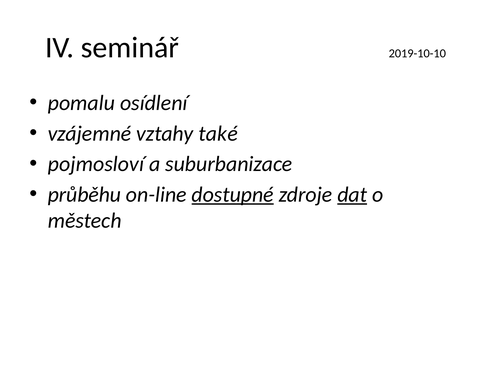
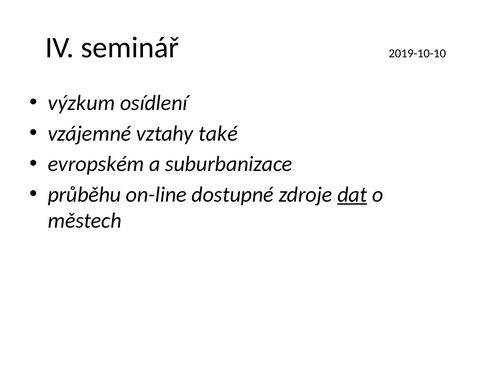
pomalu: pomalu -> výzkum
pojmosloví: pojmosloví -> evropském
dostupné underline: present -> none
